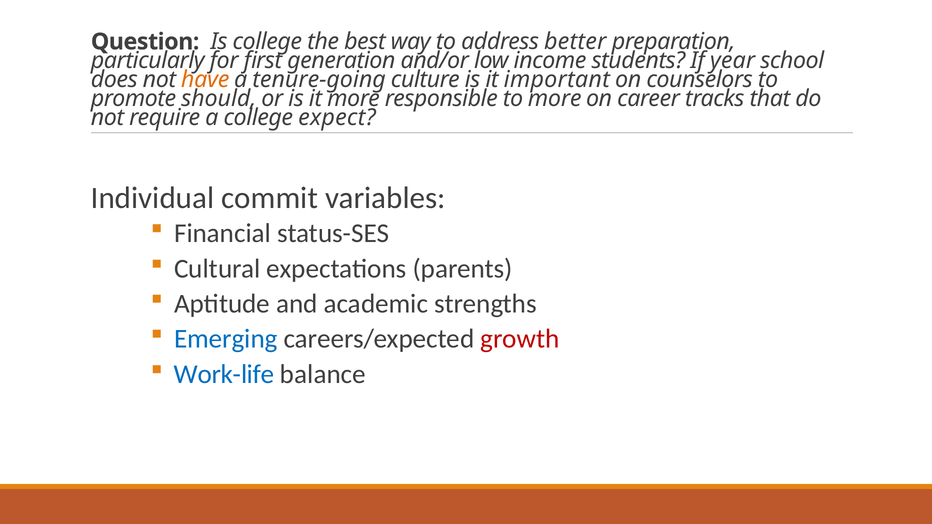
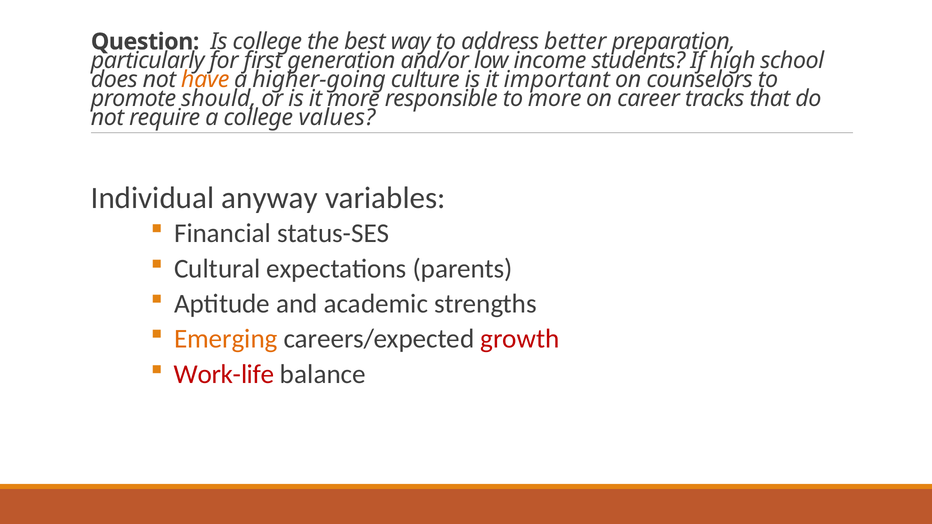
year: year -> high
tenure-going: tenure-going -> higher-going
expect: expect -> values
commit: commit -> anyway
Emerging colour: blue -> orange
Work-life colour: blue -> red
